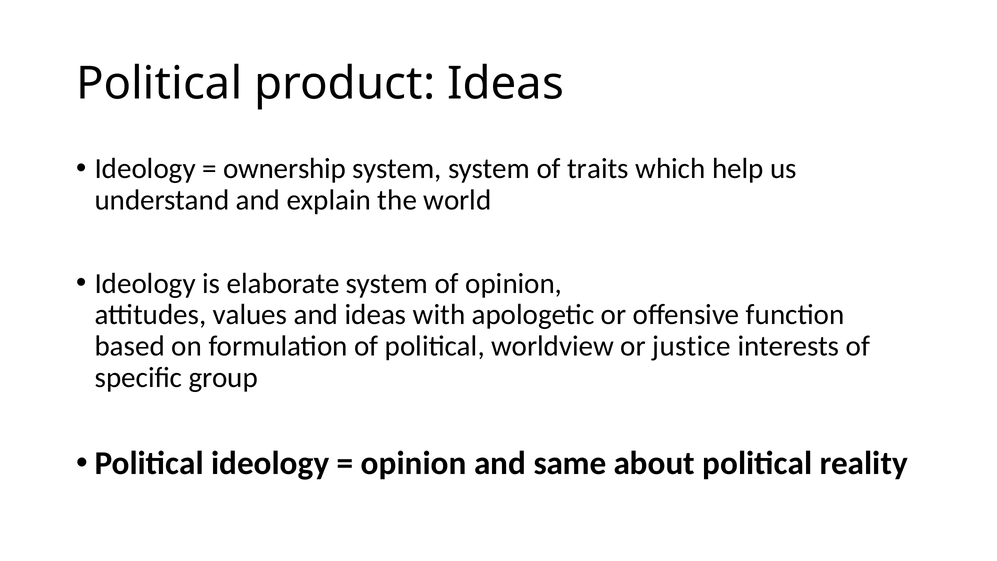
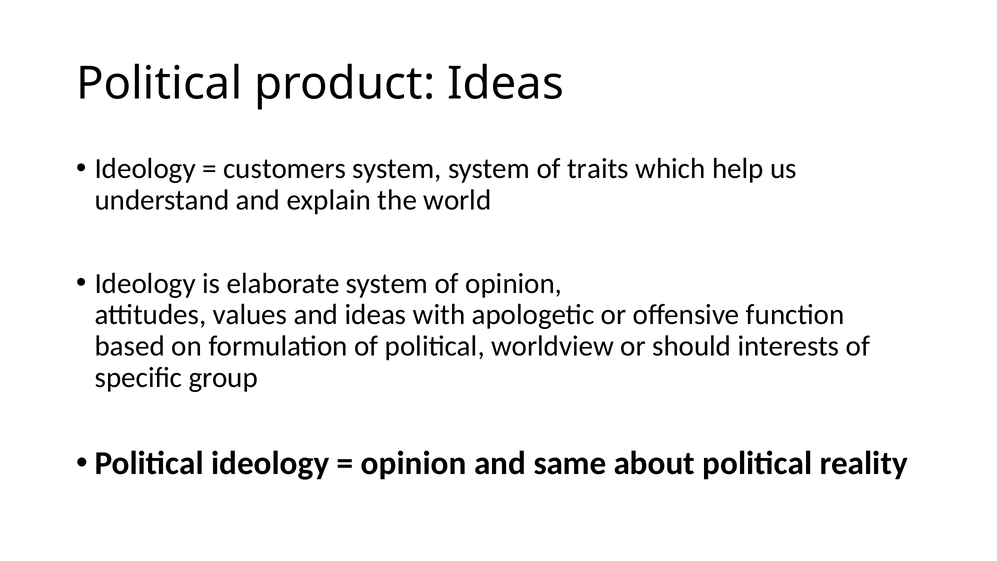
ownership: ownership -> customers
justice: justice -> should
